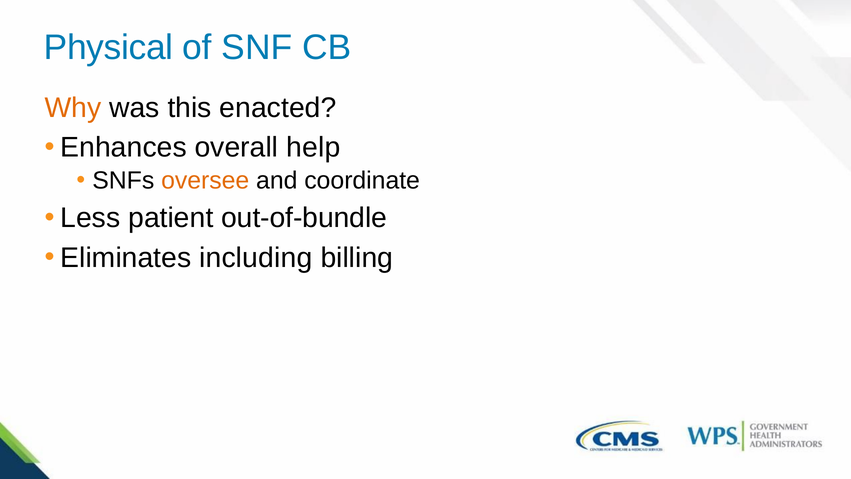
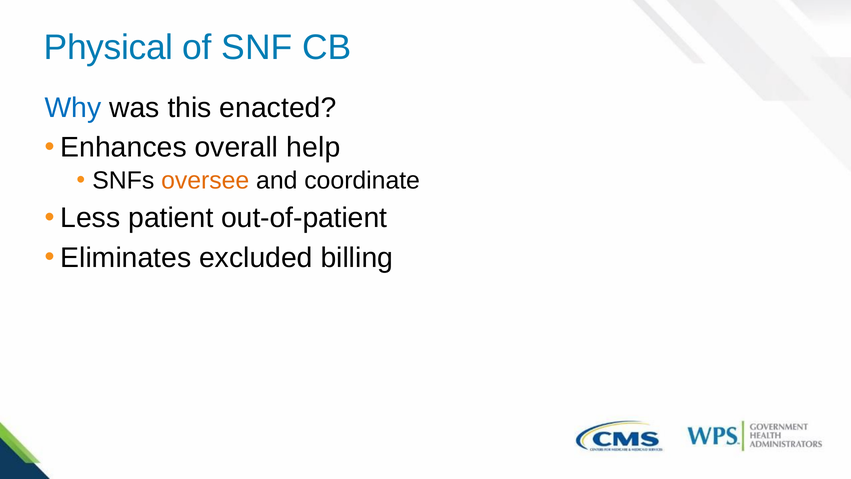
Why colour: orange -> blue
out-of-bundle: out-of-bundle -> out-of-patient
including: including -> excluded
